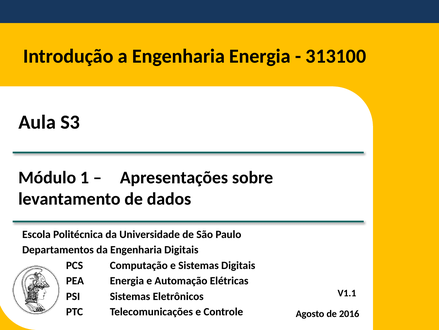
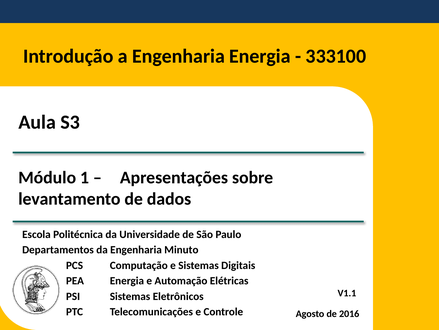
313100: 313100 -> 333100
Engenharia Digitais: Digitais -> Minuto
